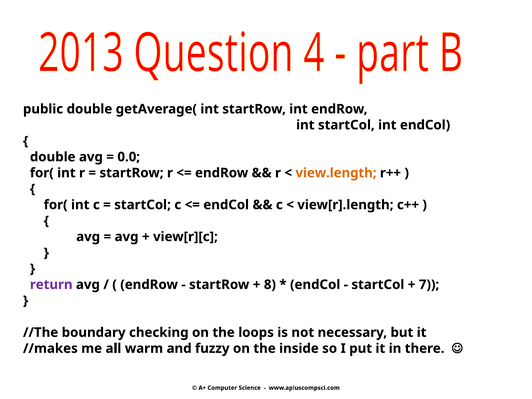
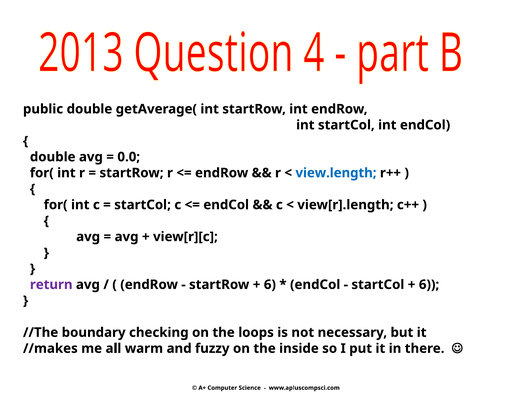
view.length colour: orange -> blue
8 at (270, 285): 8 -> 6
7 at (429, 285): 7 -> 6
